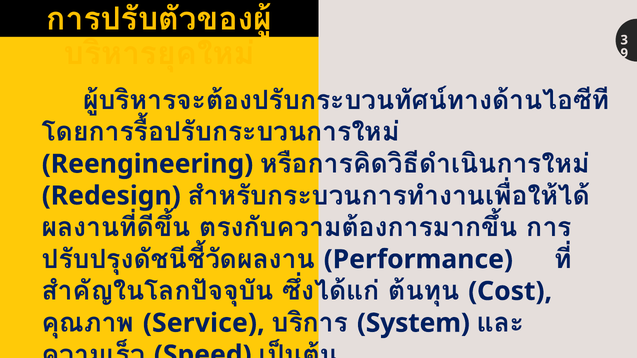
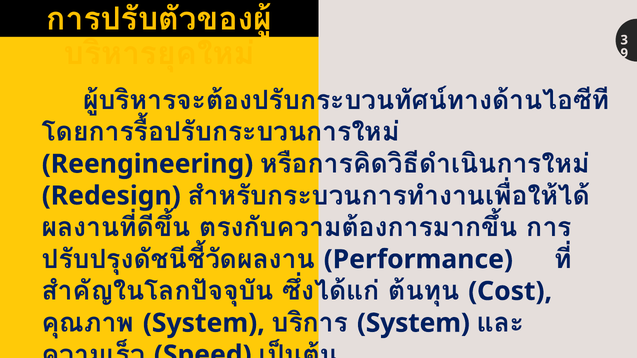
Service at (204, 323): Service -> System
